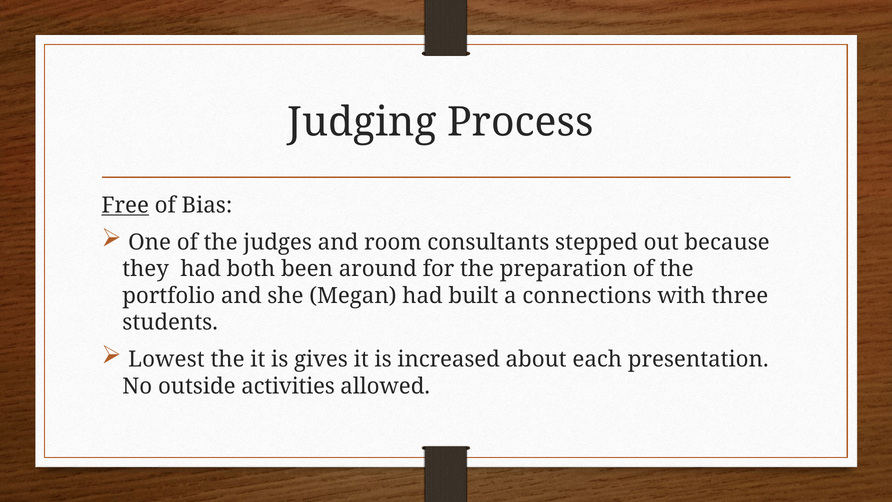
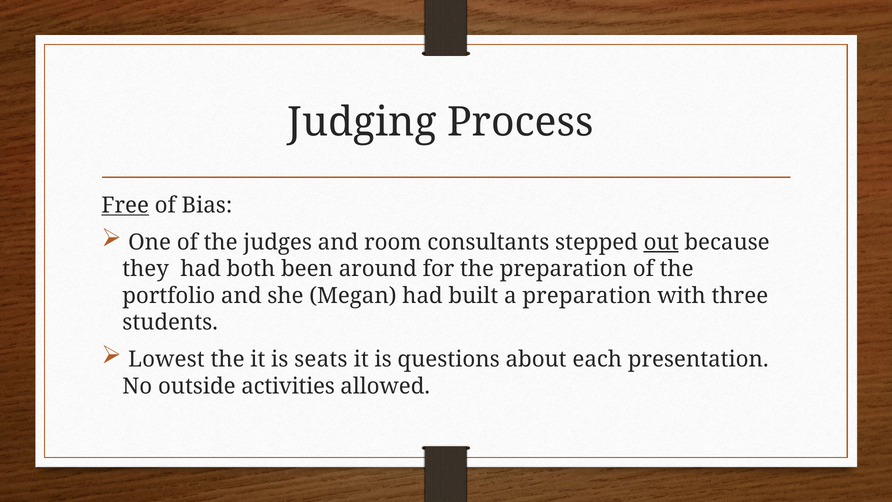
out underline: none -> present
a connections: connections -> preparation
gives: gives -> seats
increased: increased -> questions
